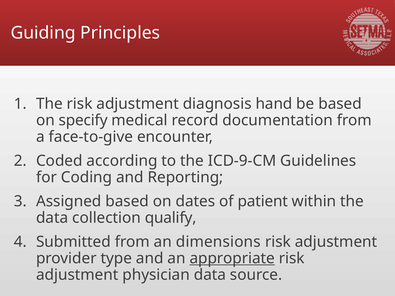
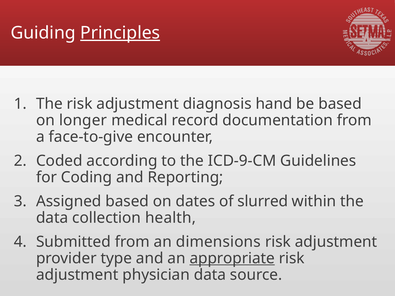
Principles underline: none -> present
specify: specify -> longer
patient: patient -> slurred
qualify: qualify -> health
